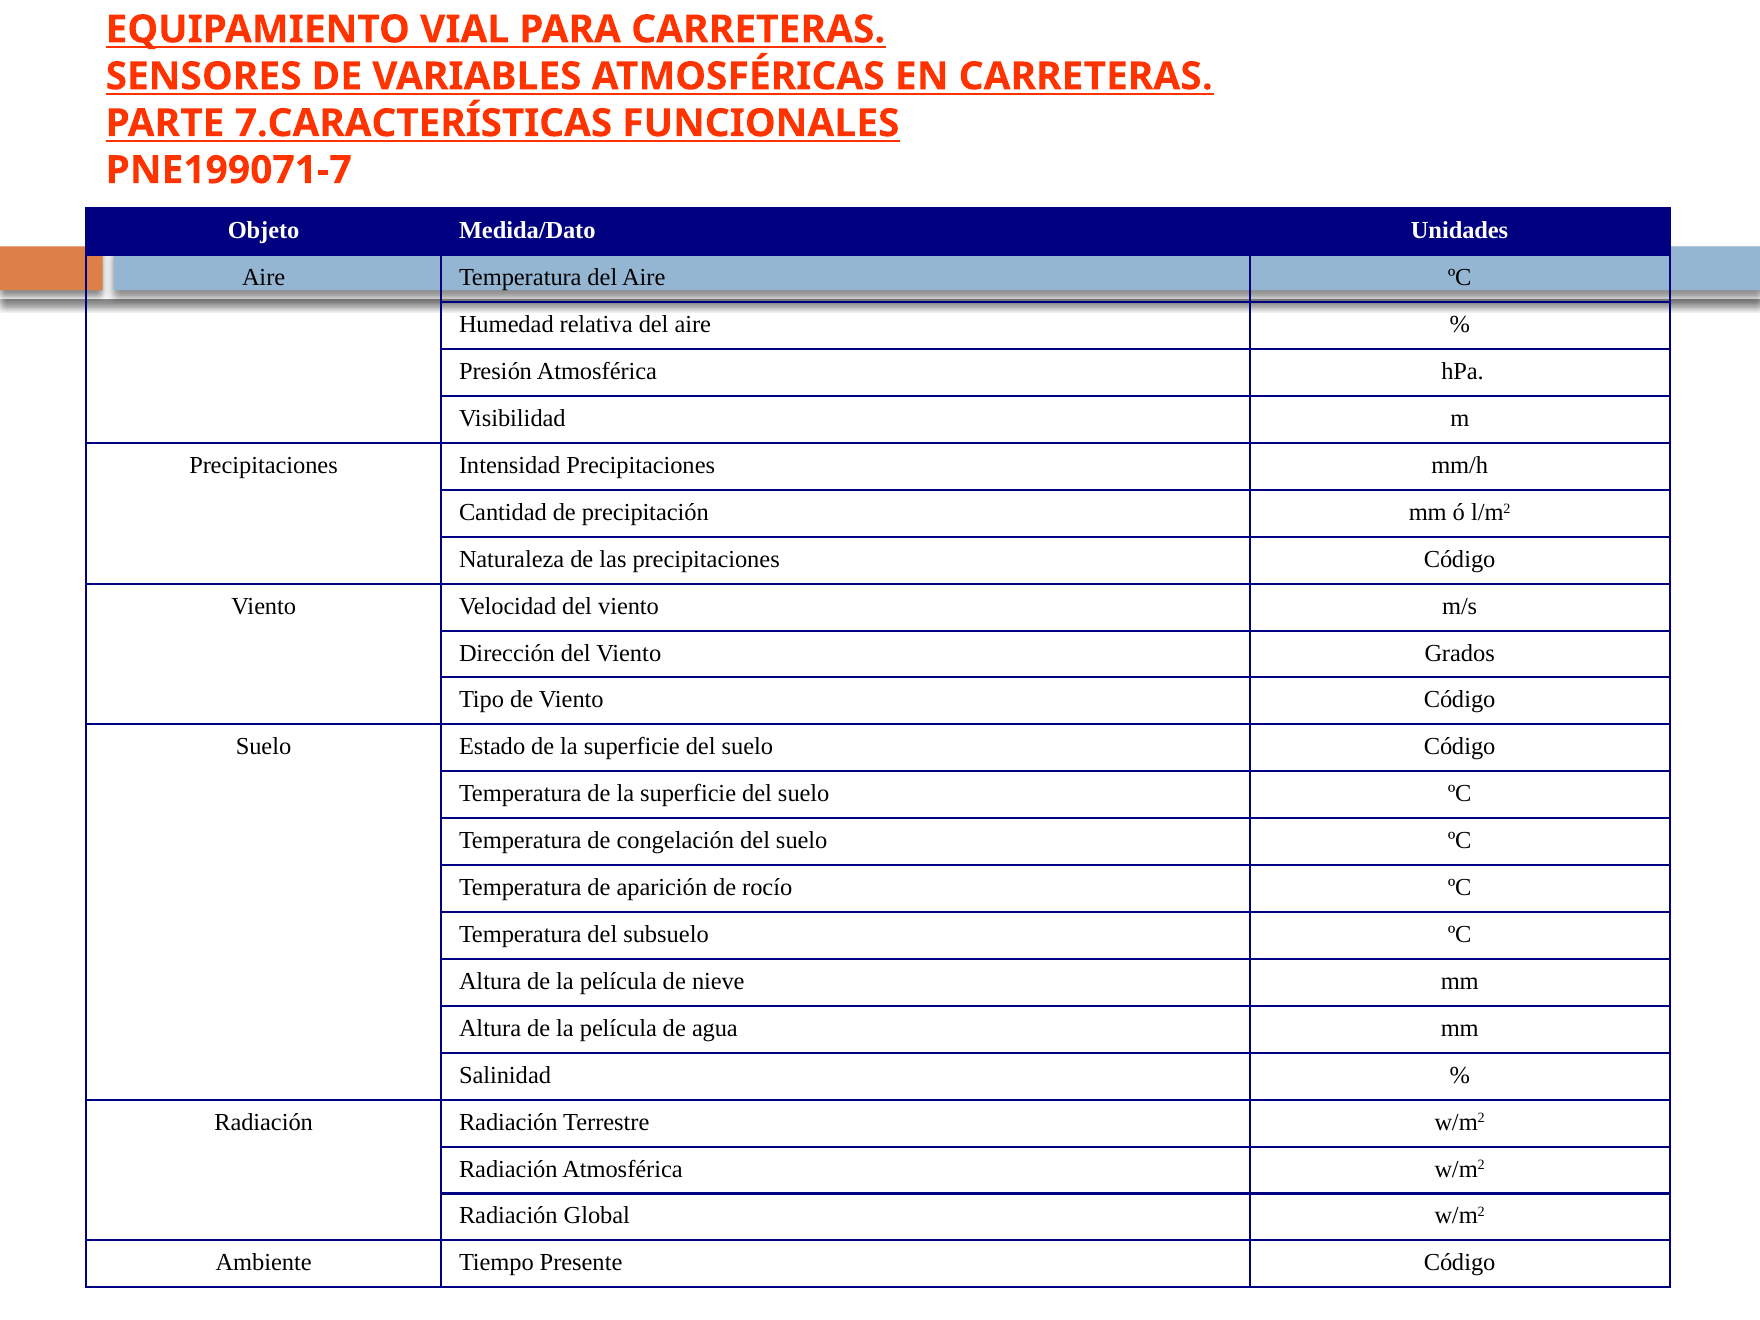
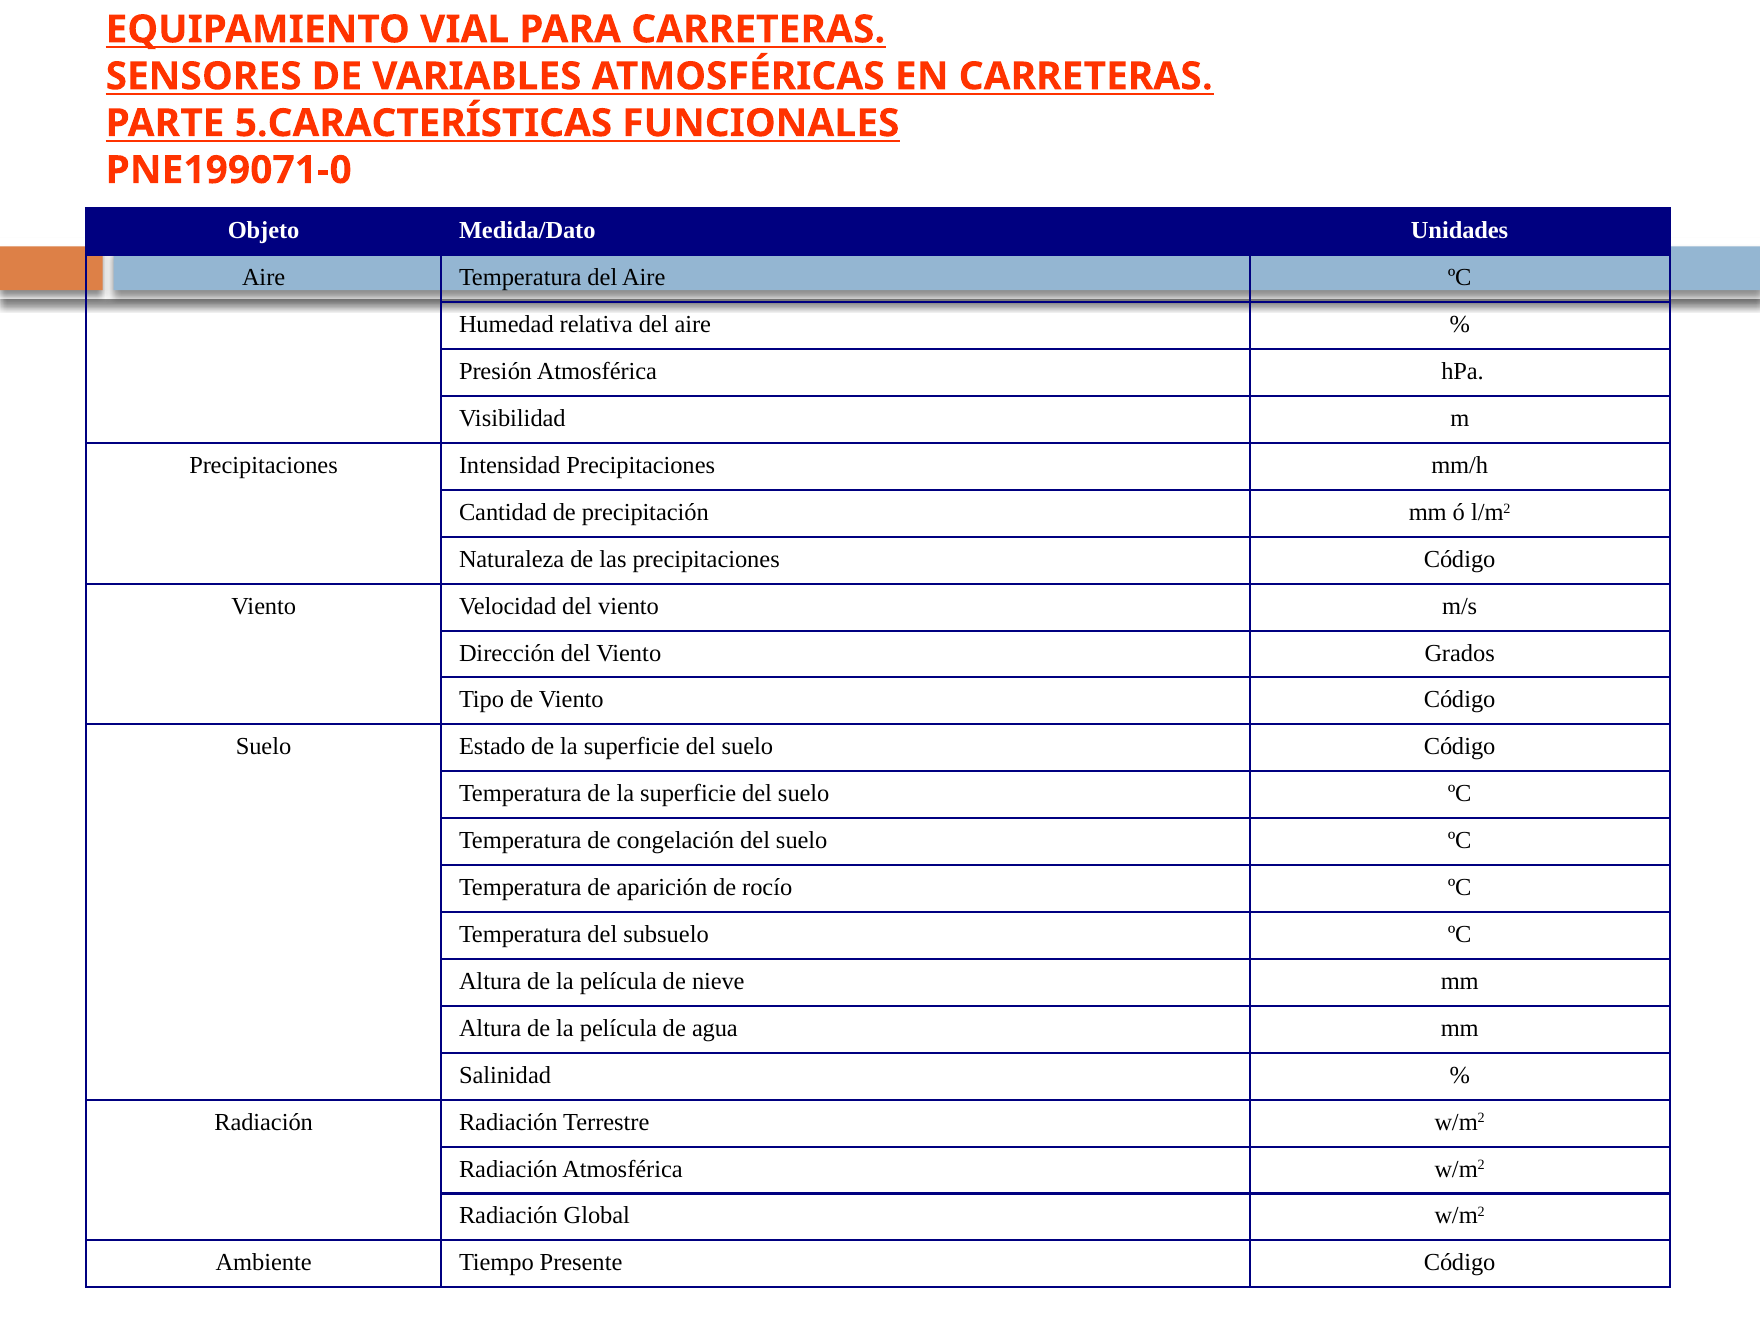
7.CARACTERÍSTICAS: 7.CARACTERÍSTICAS -> 5.CARACTERÍSTICAS
PNE199071-7: PNE199071-7 -> PNE199071-0
